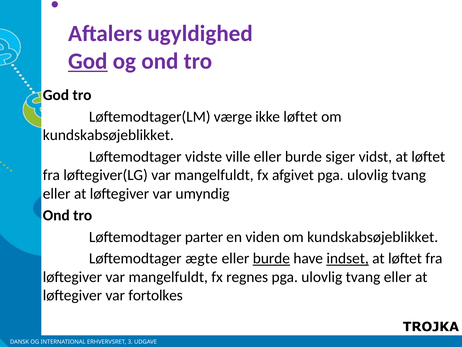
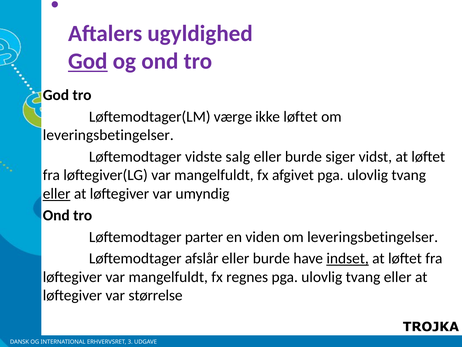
kundskabsøjeblikket at (108, 135): kundskabsøjeblikket -> leveringsbetingelser
ville: ville -> salg
eller at (57, 193) underline: none -> present
viden om kundskabsøjeblikket: kundskabsøjeblikket -> leveringsbetingelser
ægte: ægte -> afslår
burde at (271, 258) underline: present -> none
fortolkes: fortolkes -> størrelse
